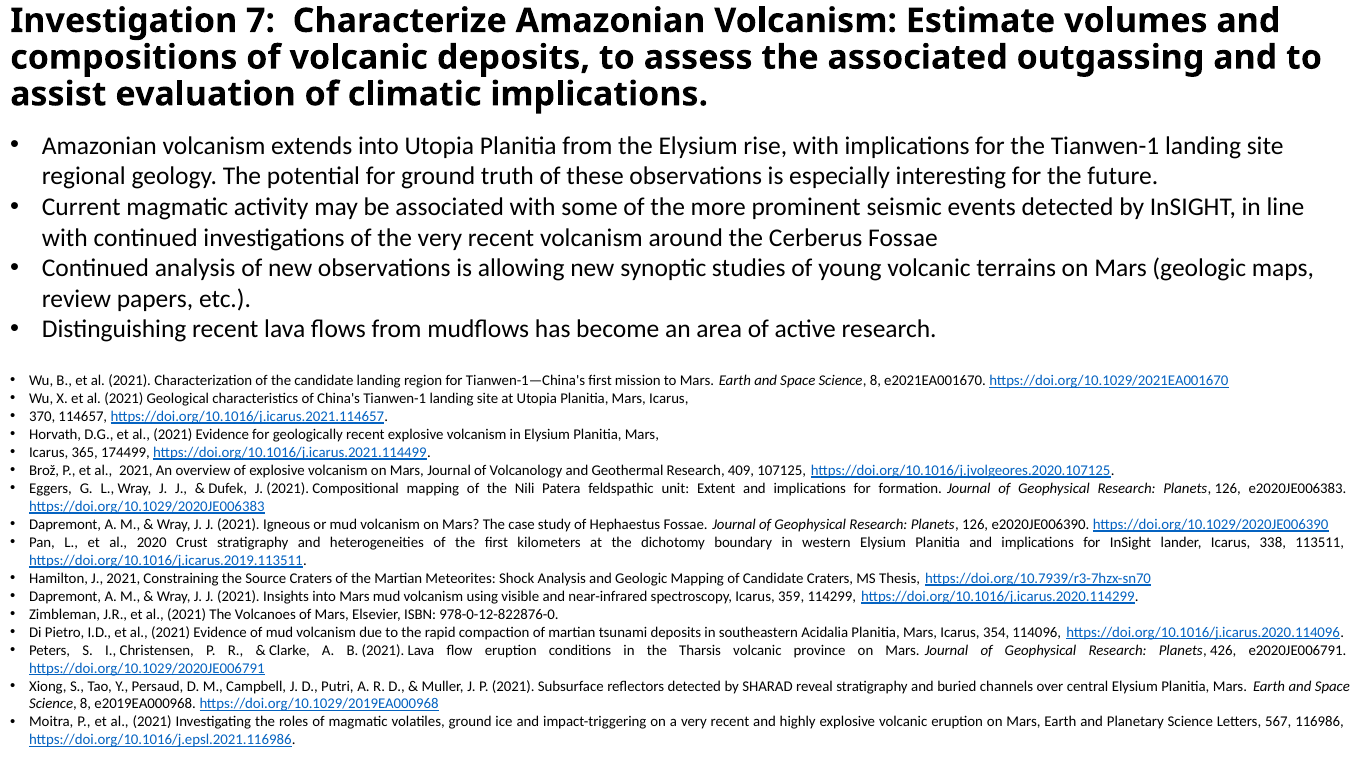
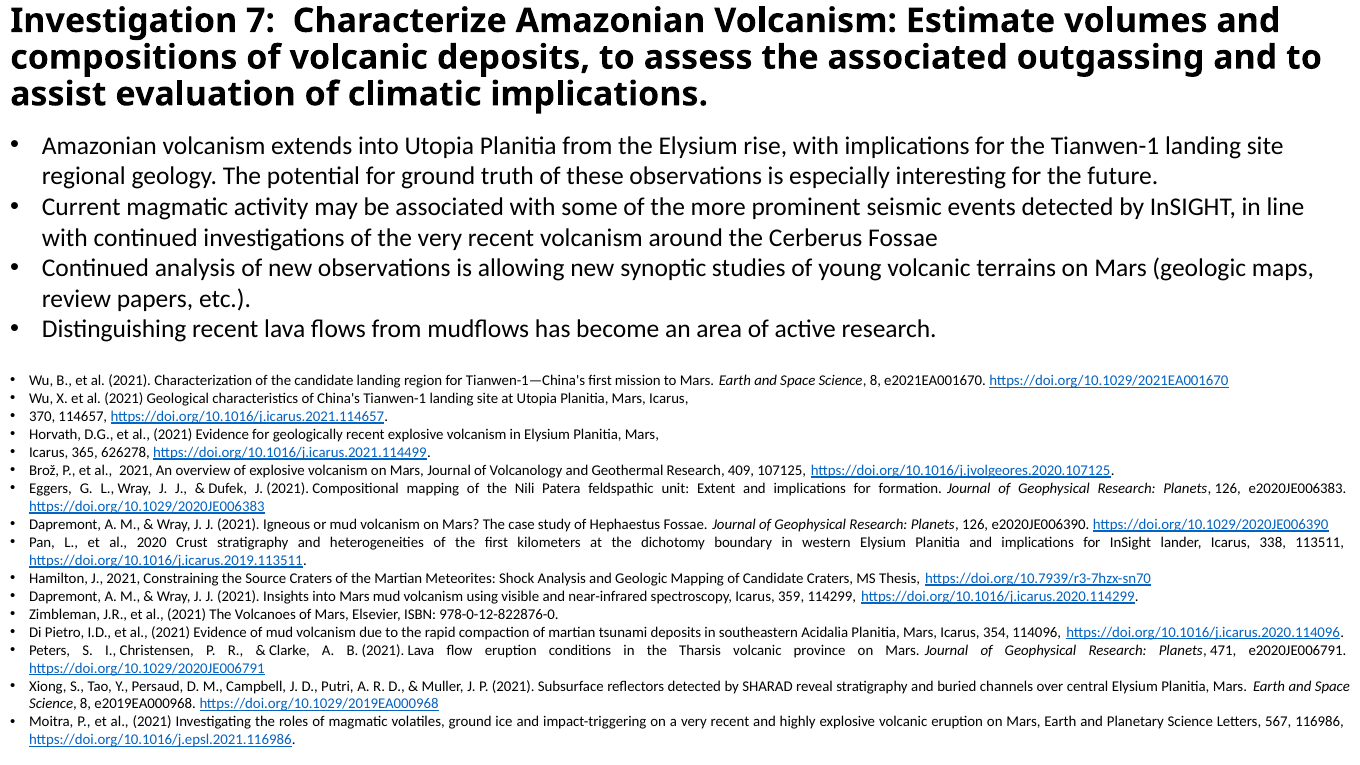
174499: 174499 -> 626278
426: 426 -> 471
